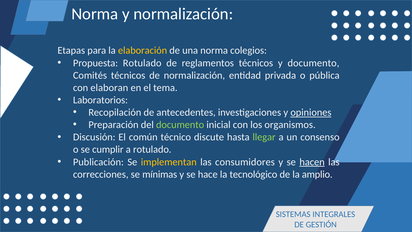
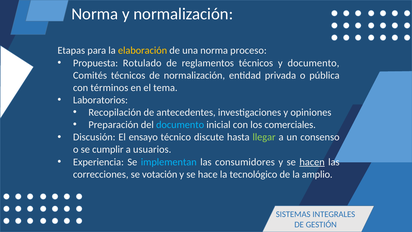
colegios: colegios -> proceso
elaboran: elaboran -> términos
opiniones underline: present -> none
documento at (180, 125) colour: light green -> light blue
organismos: organismos -> comerciales
común: común -> ensayo
a rotulado: rotulado -> usuarios
Publicación: Publicación -> Experiencia
implementan colour: yellow -> light blue
mínimas: mínimas -> votación
